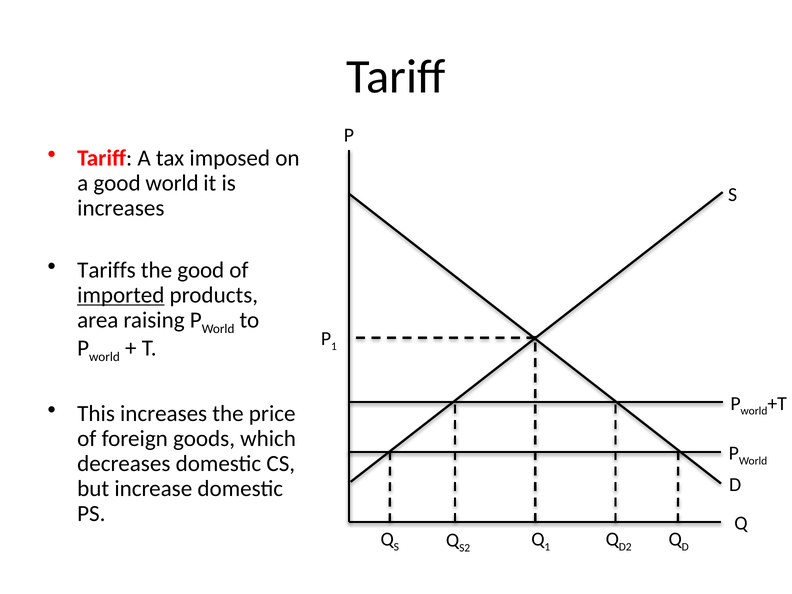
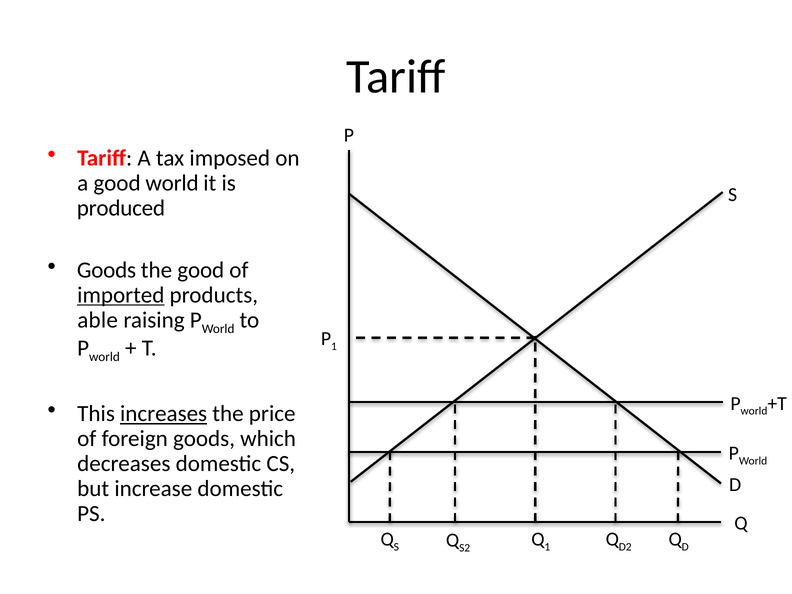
increases at (121, 208): increases -> produced
Tariffs at (106, 270): Tariffs -> Goods
area: area -> able
increases at (164, 414) underline: none -> present
